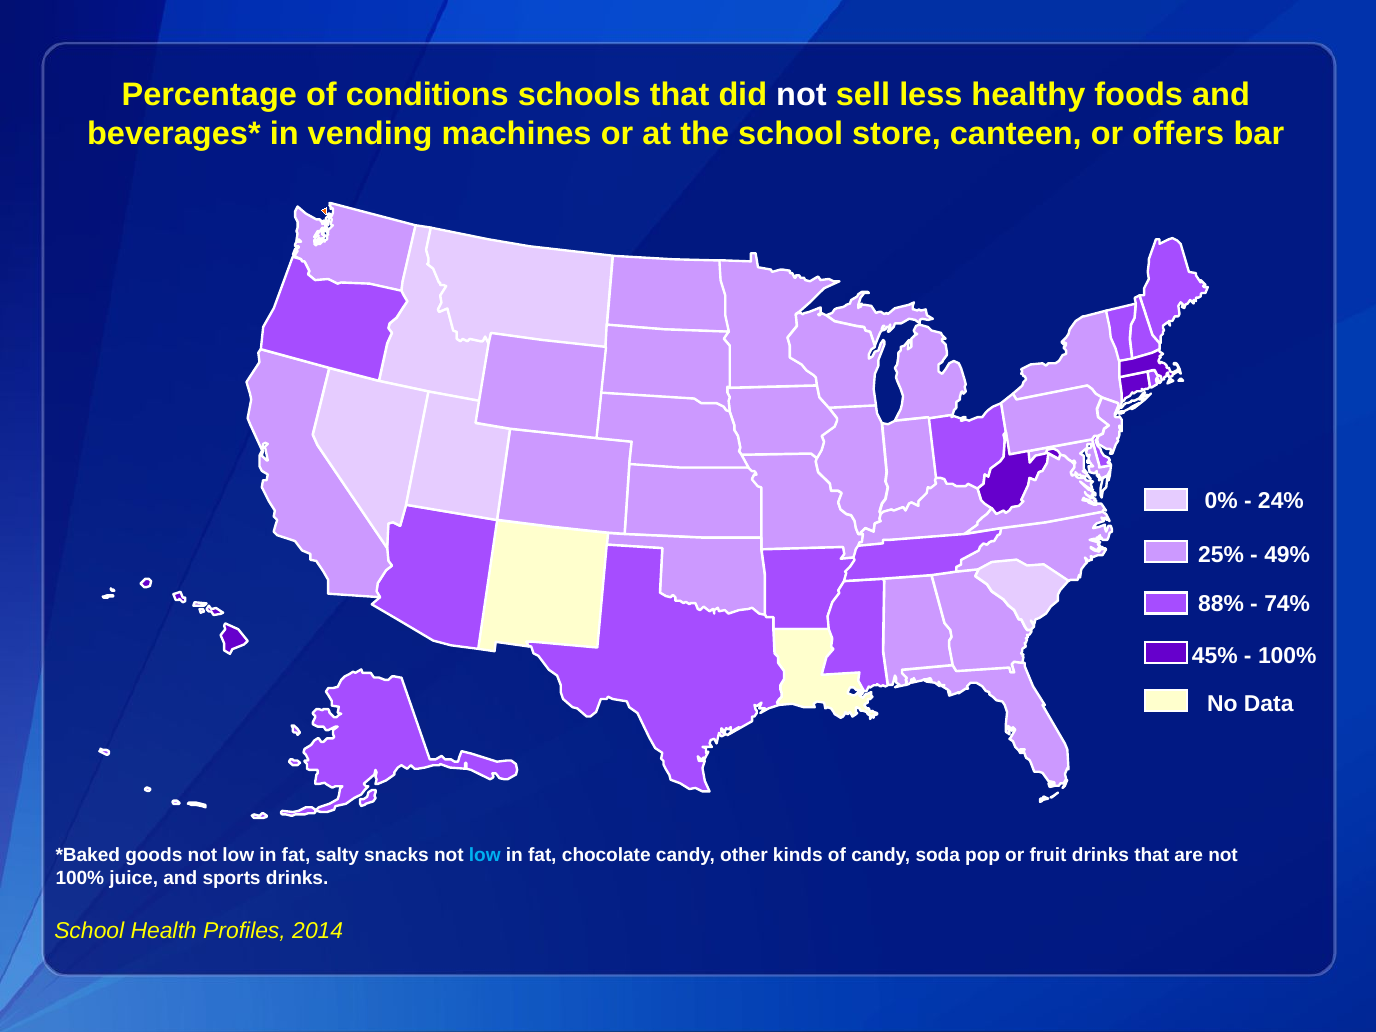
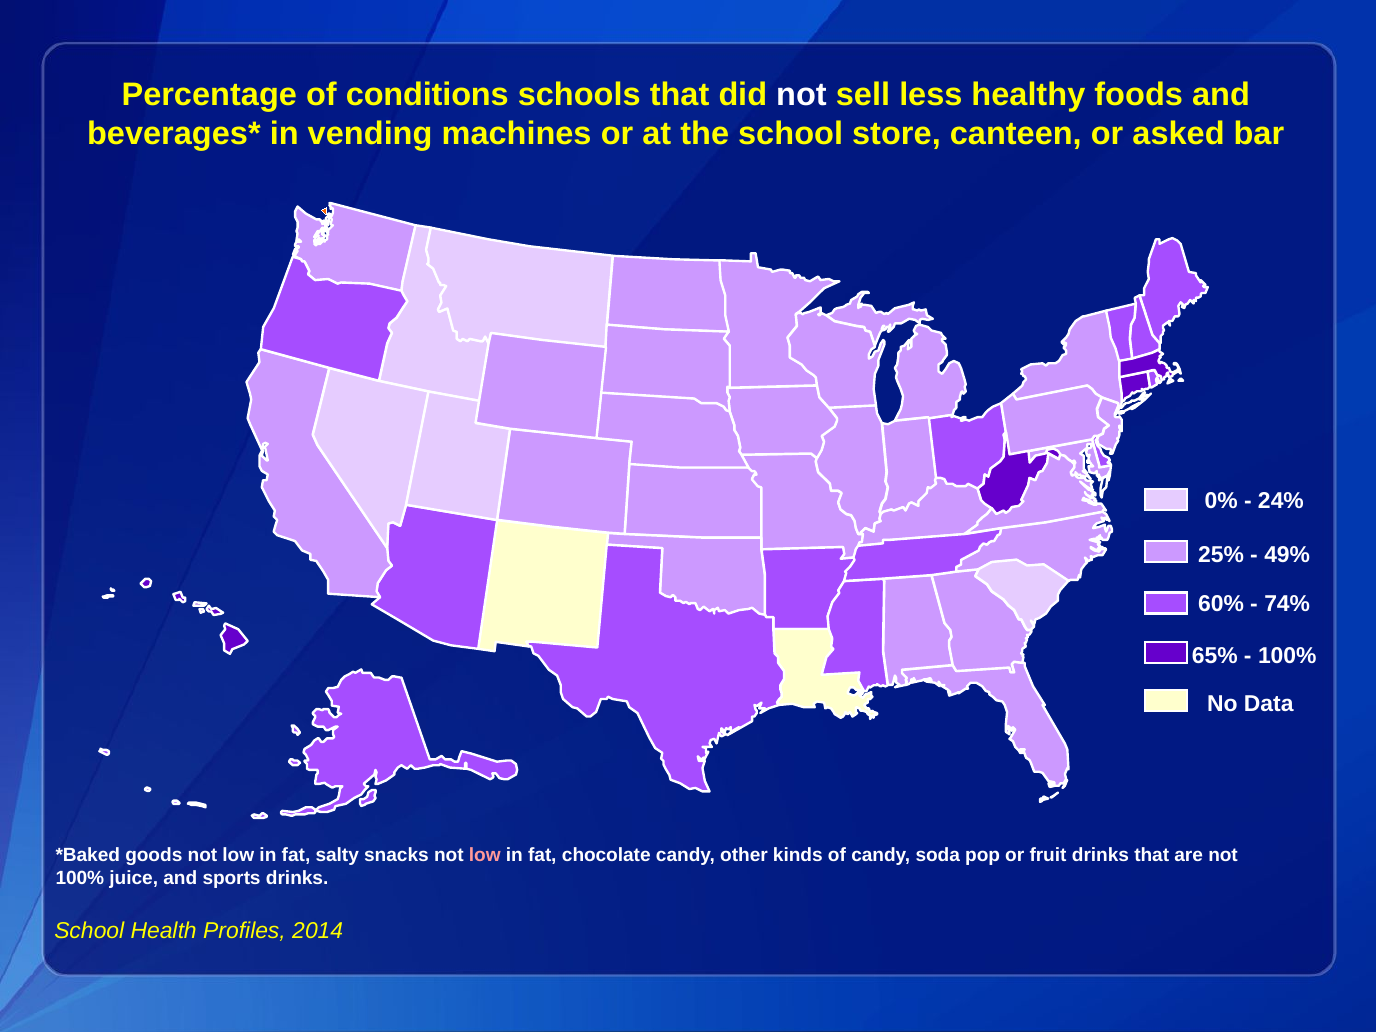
offers: offers -> asked
88%: 88% -> 60%
45%: 45% -> 65%
low at (485, 855) colour: light blue -> pink
